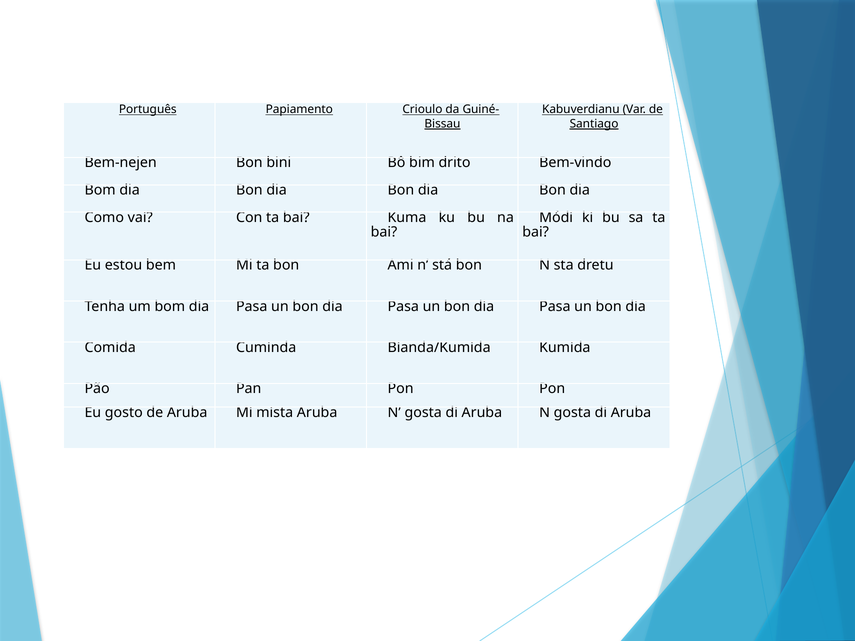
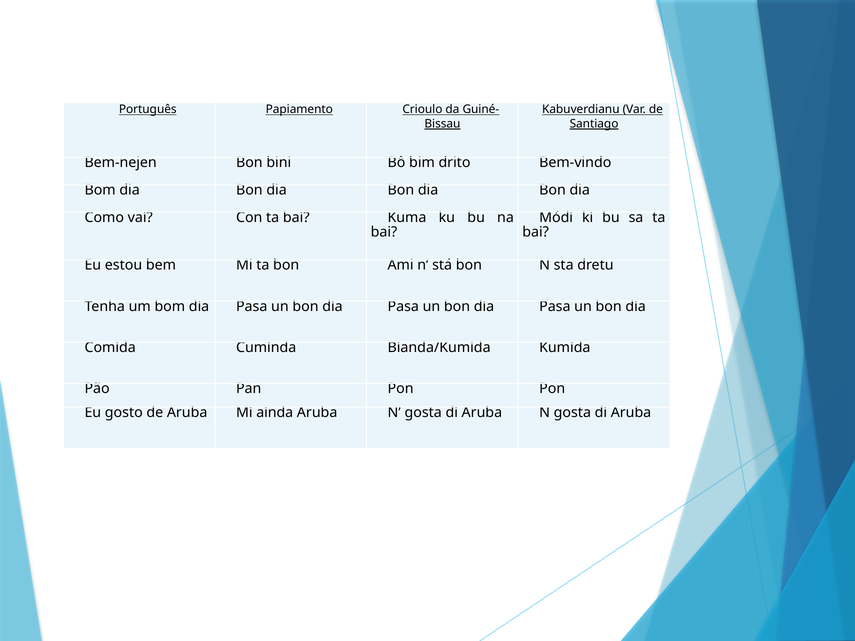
mista: mista -> ainda
